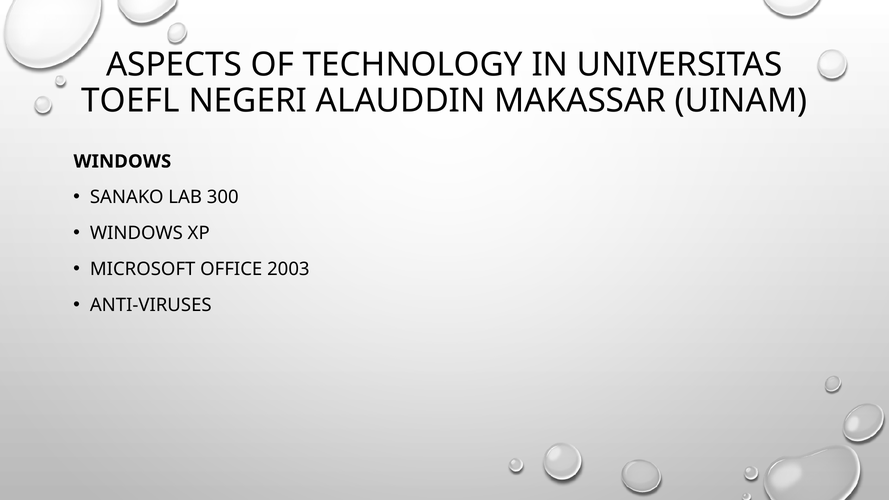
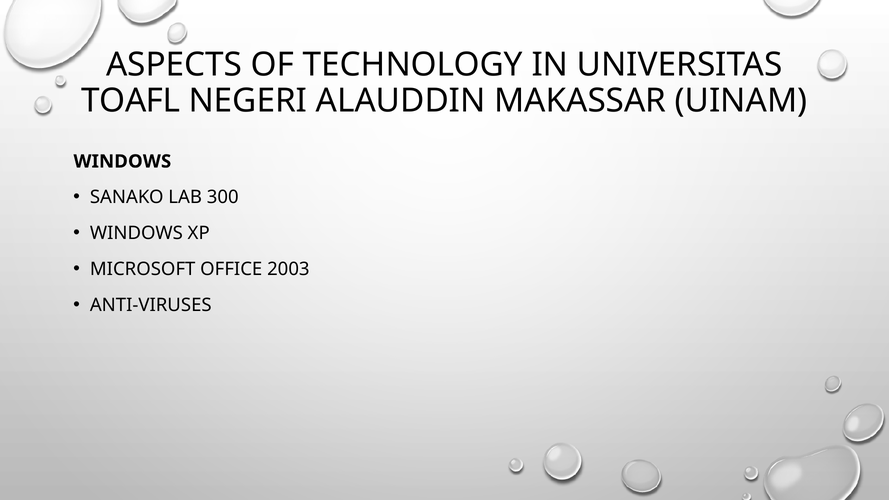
TOEFL: TOEFL -> TOAFL
